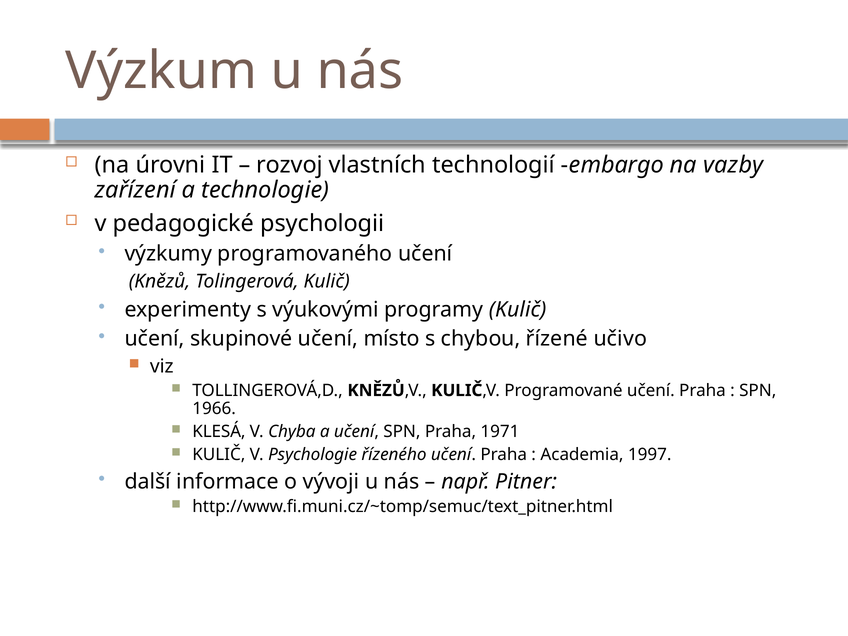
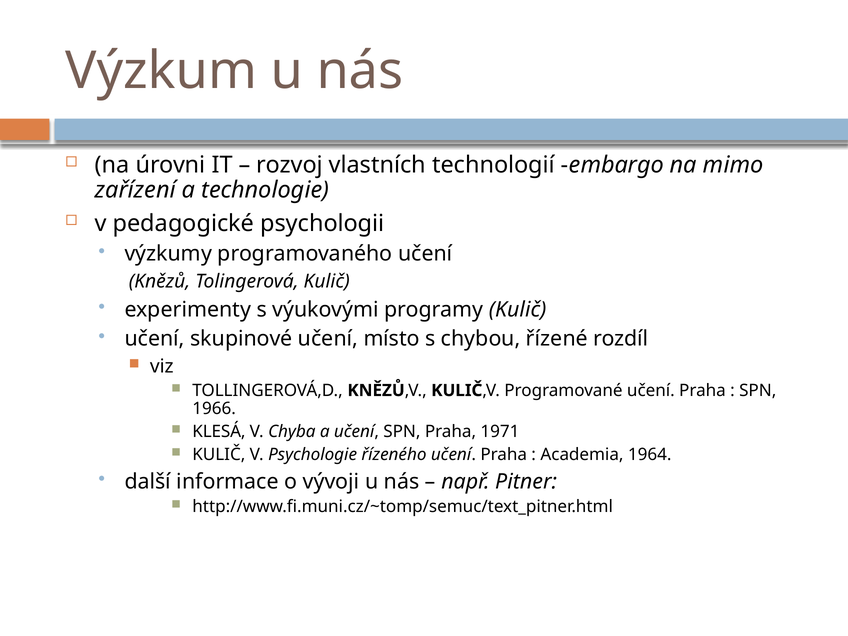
vazby: vazby -> mimo
učivo: učivo -> rozdíl
1997: 1997 -> 1964
